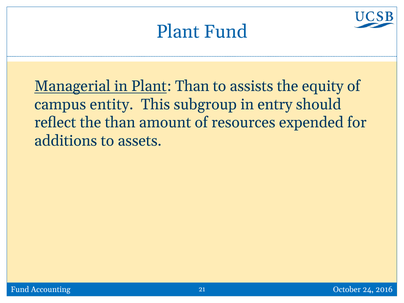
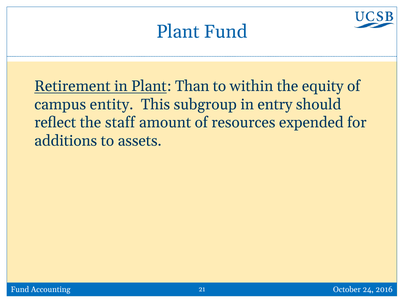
Managerial: Managerial -> Retirement
assists: assists -> within
the than: than -> staff
